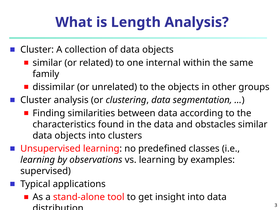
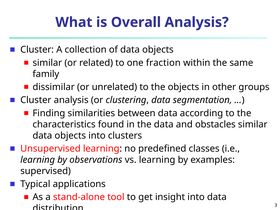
Length: Length -> Overall
internal: internal -> fraction
